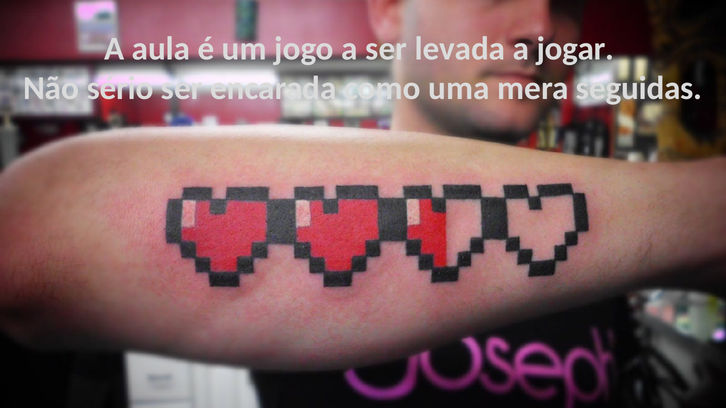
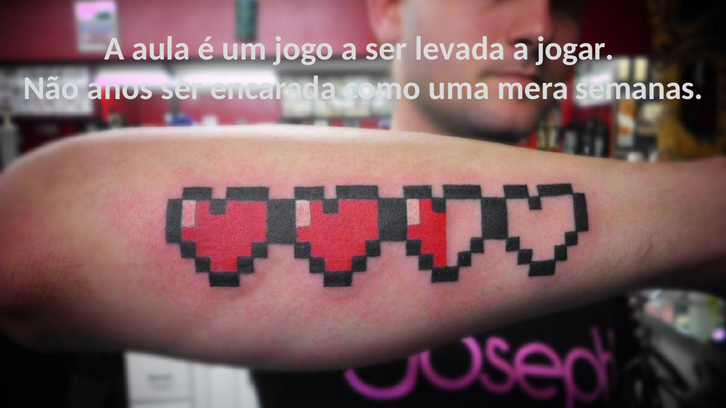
sério: sério -> anos
seguidas: seguidas -> semanas
